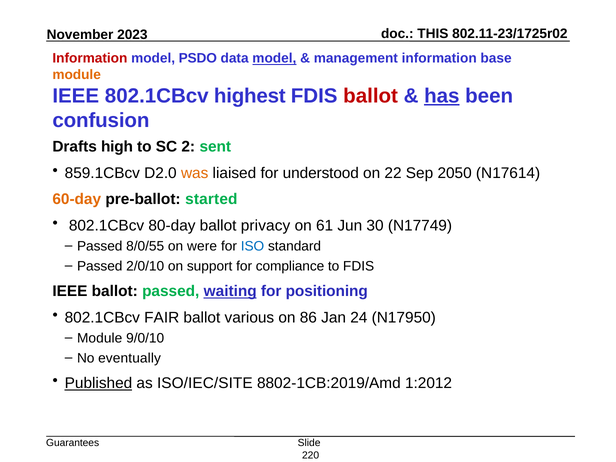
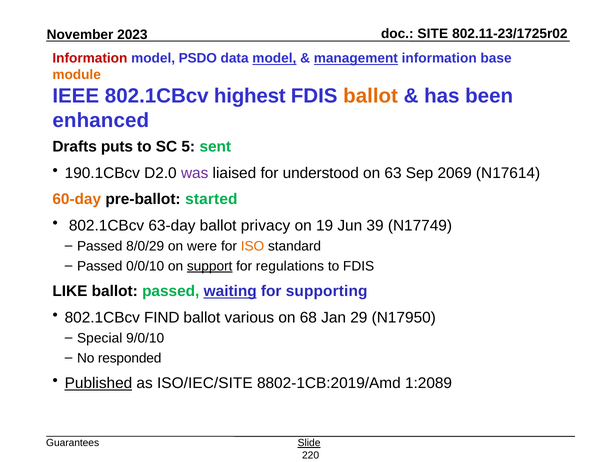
THIS: THIS -> SITE
management underline: none -> present
ballot at (371, 96) colour: red -> orange
has underline: present -> none
confusion: confusion -> enhanced
high: high -> puts
2: 2 -> 5
859.1CBcv: 859.1CBcv -> 190.1CBcv
was colour: orange -> purple
22: 22 -> 63
2050: 2050 -> 2069
80-day: 80-day -> 63-day
61: 61 -> 19
30: 30 -> 39
8/0/55: 8/0/55 -> 8/0/29
ISO colour: blue -> orange
2/0/10: 2/0/10 -> 0/0/10
support underline: none -> present
compliance: compliance -> regulations
IEEE at (70, 291): IEEE -> LIKE
positioning: positioning -> supporting
FAIR: FAIR -> FIND
86: 86 -> 68
24: 24 -> 29
Module at (100, 338): Module -> Special
eventually: eventually -> responded
1:2012: 1:2012 -> 1:2089
Slide underline: none -> present
